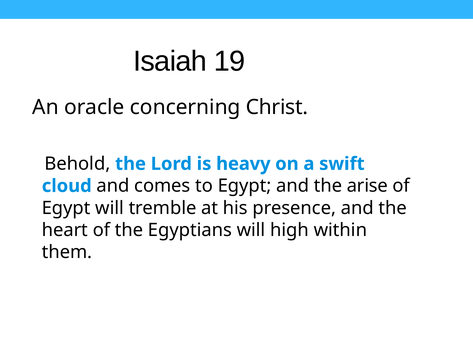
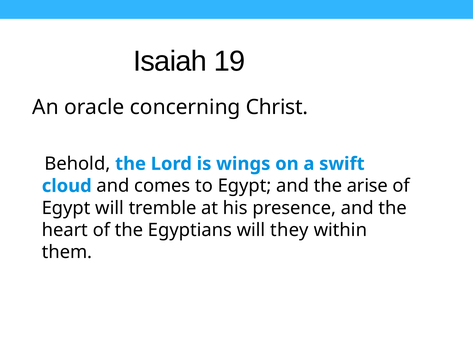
heavy: heavy -> wings
high: high -> they
